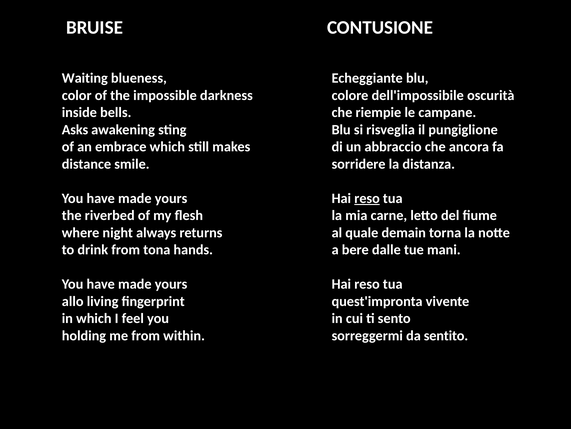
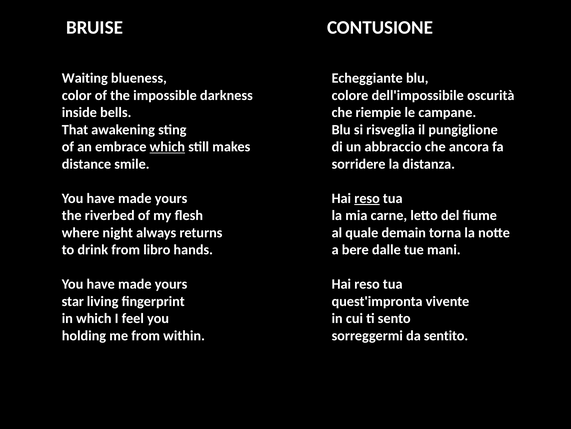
Asks: Asks -> That
which at (167, 147) underline: none -> present
tona: tona -> libro
allo: allo -> star
